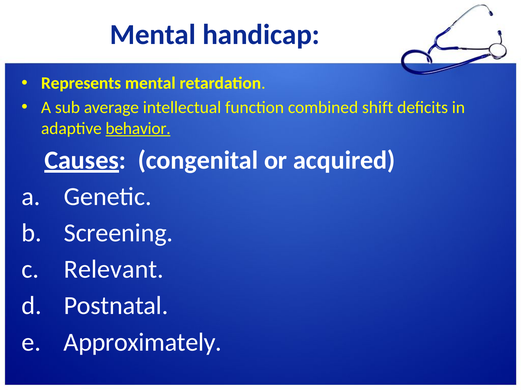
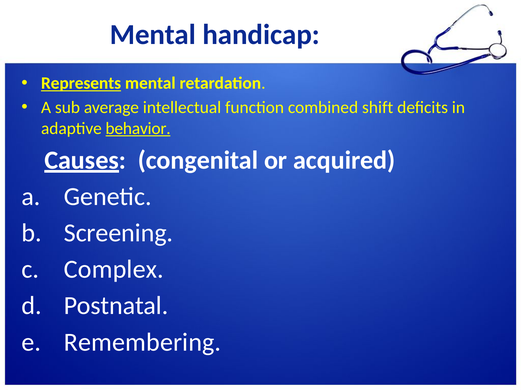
Represents underline: none -> present
Relevant: Relevant -> Complex
Approximately: Approximately -> Remembering
